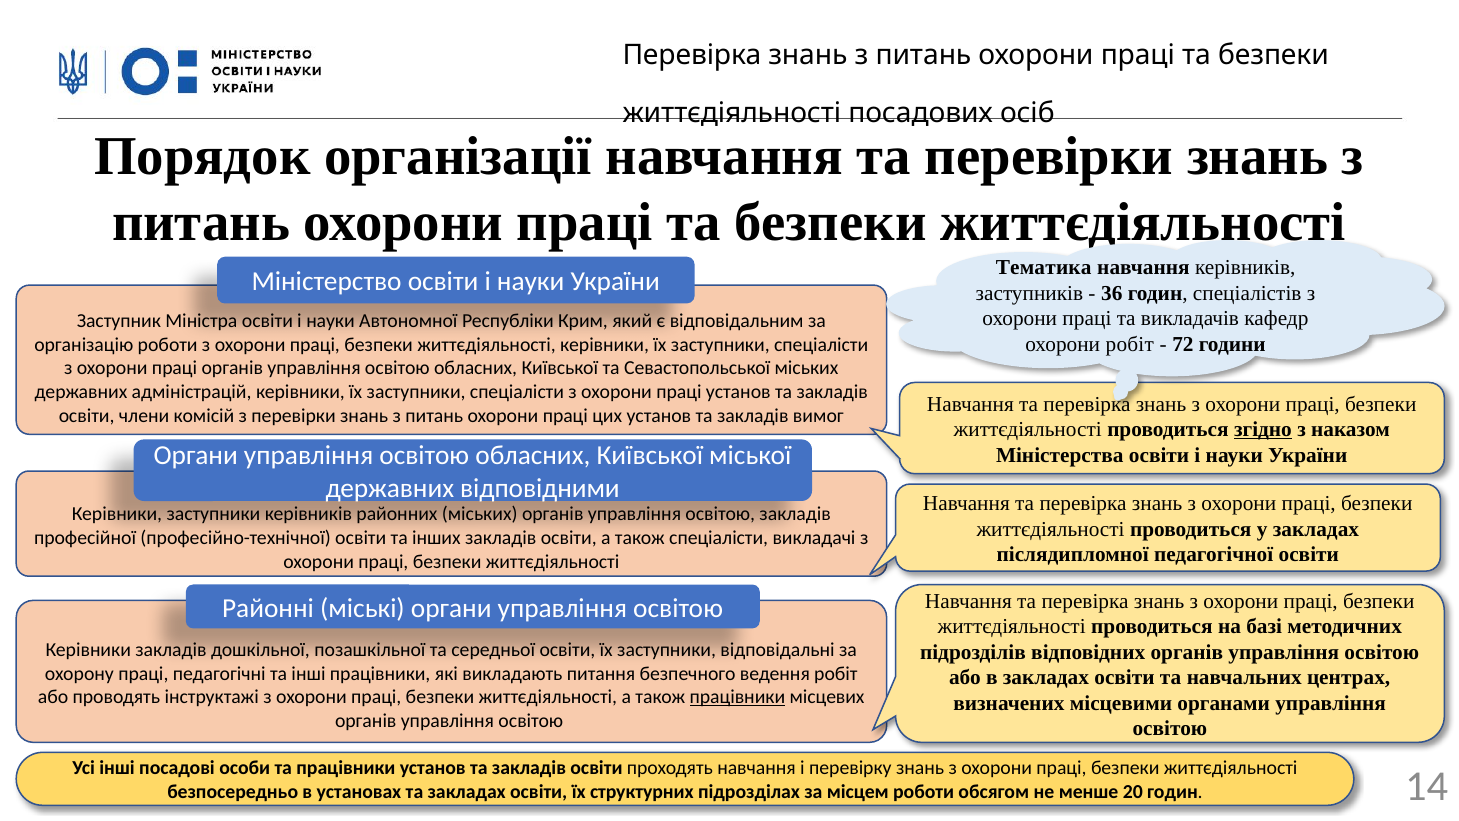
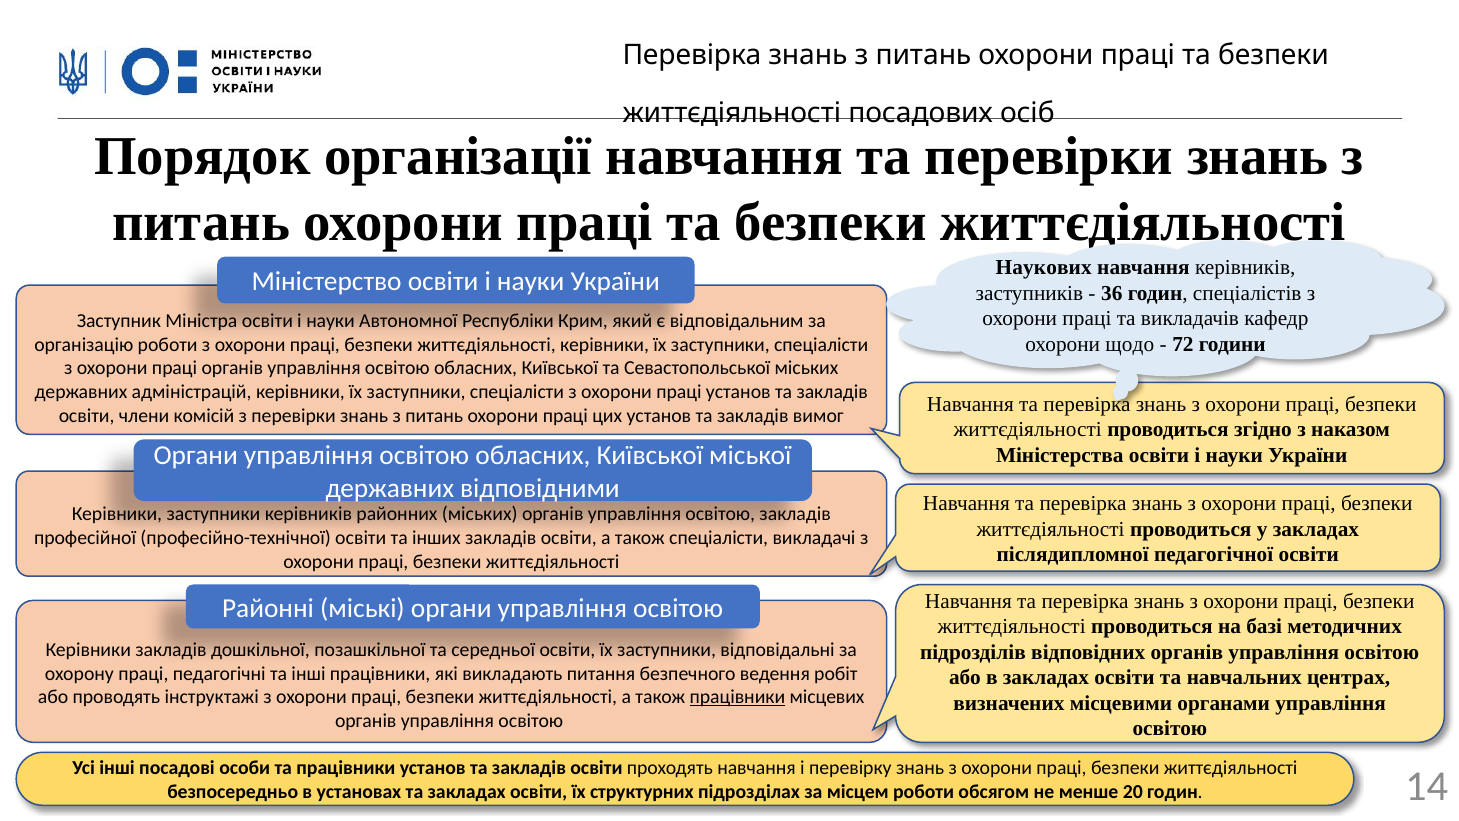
Тематика: Тематика -> Наукових
охорони робіт: робіт -> щодо
згідно underline: present -> none
